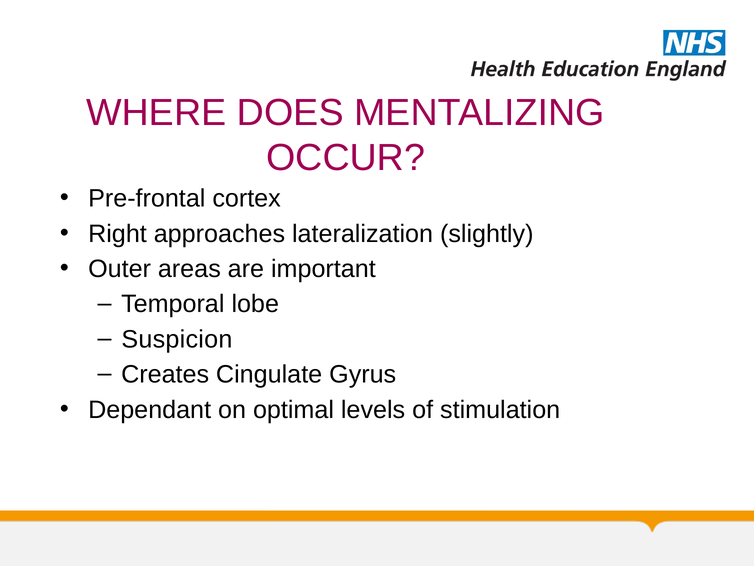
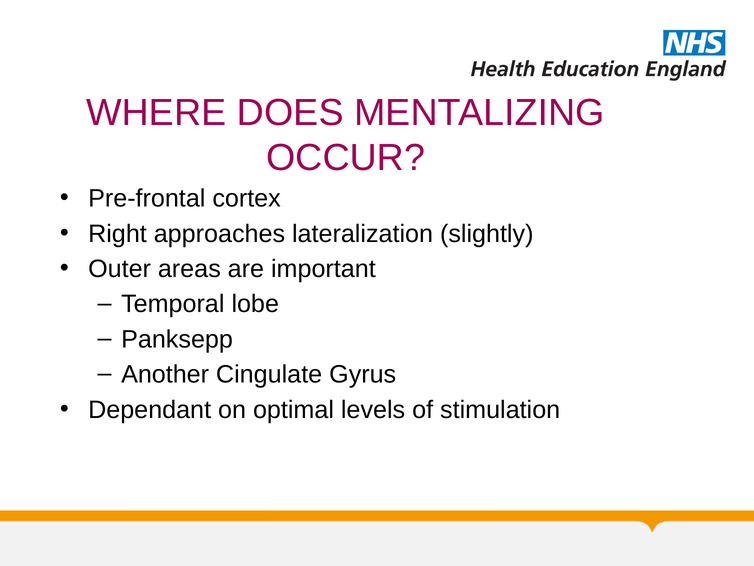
Suspicion: Suspicion -> Panksepp
Creates: Creates -> Another
